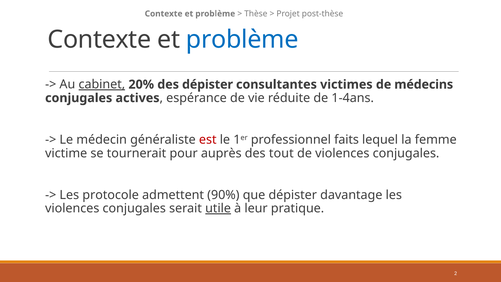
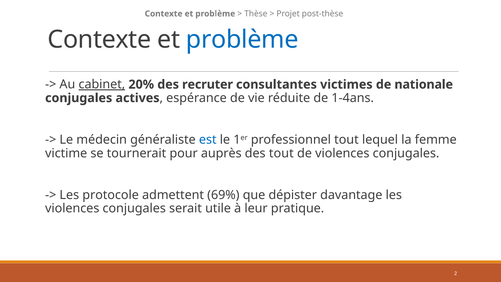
des dépister: dépister -> recruter
médecins: médecins -> nationale
est colour: red -> blue
professionnel faits: faits -> tout
90%: 90% -> 69%
utile underline: present -> none
